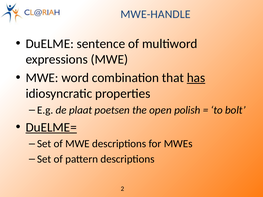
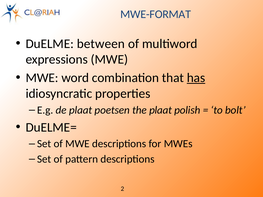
MWE-HANDLE: MWE-HANDLE -> MWE-FORMAT
sentence: sentence -> between
the open: open -> plaat
DuELME= underline: present -> none
